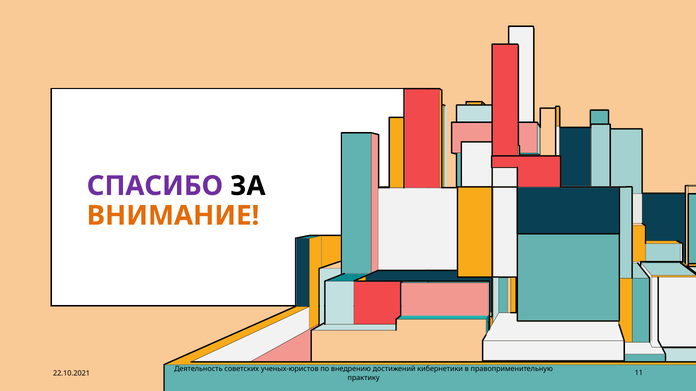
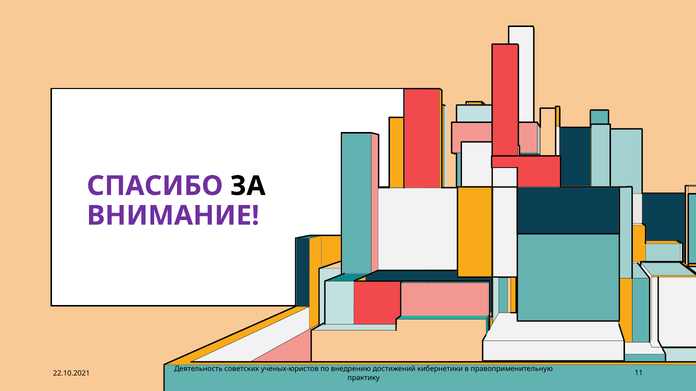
ВНИМАНИЕ colour: orange -> purple
